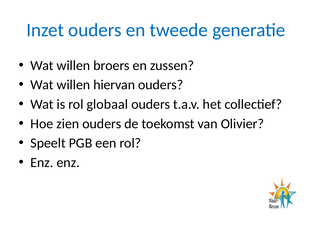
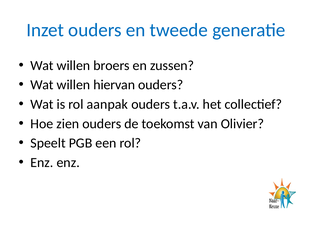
globaal: globaal -> aanpak
